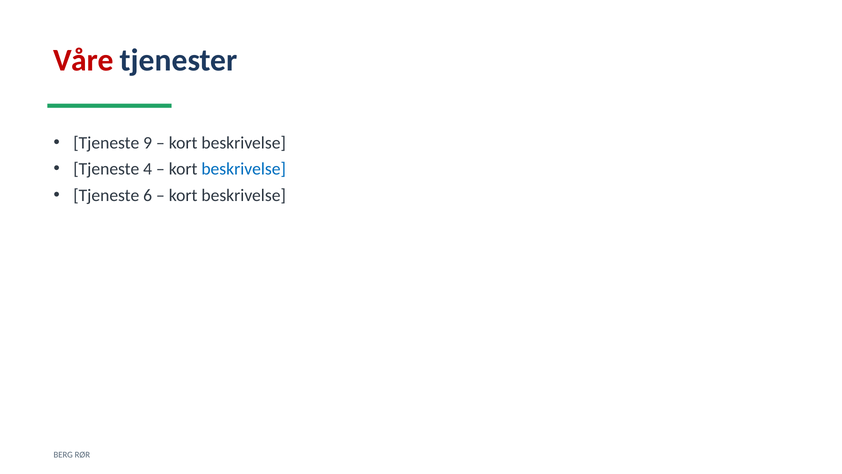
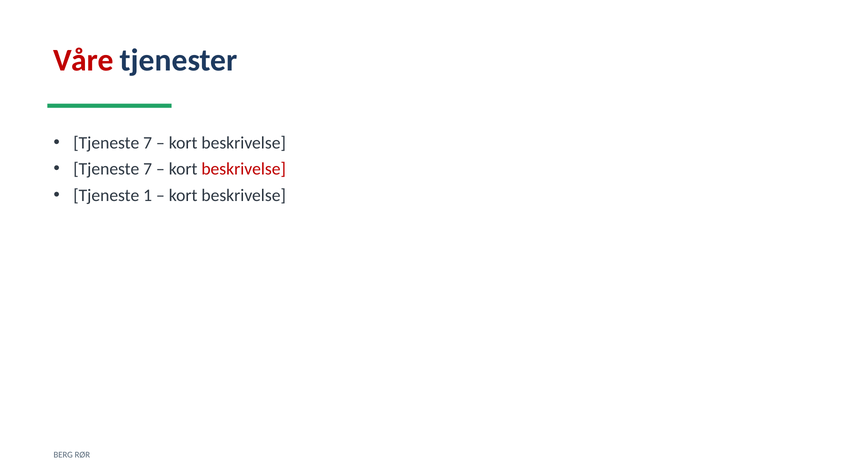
9 at (148, 143): 9 -> 7
4 at (148, 169): 4 -> 7
beskrivelse at (244, 169) colour: blue -> red
6: 6 -> 1
